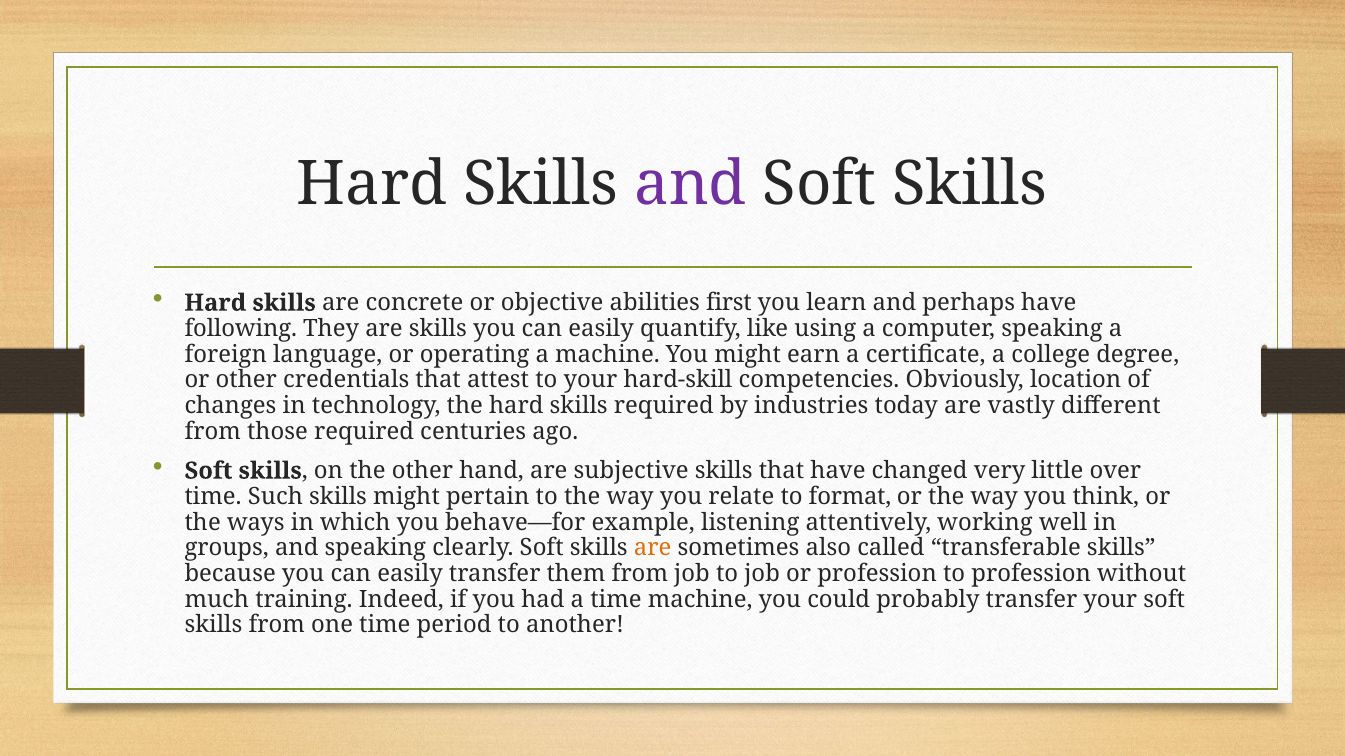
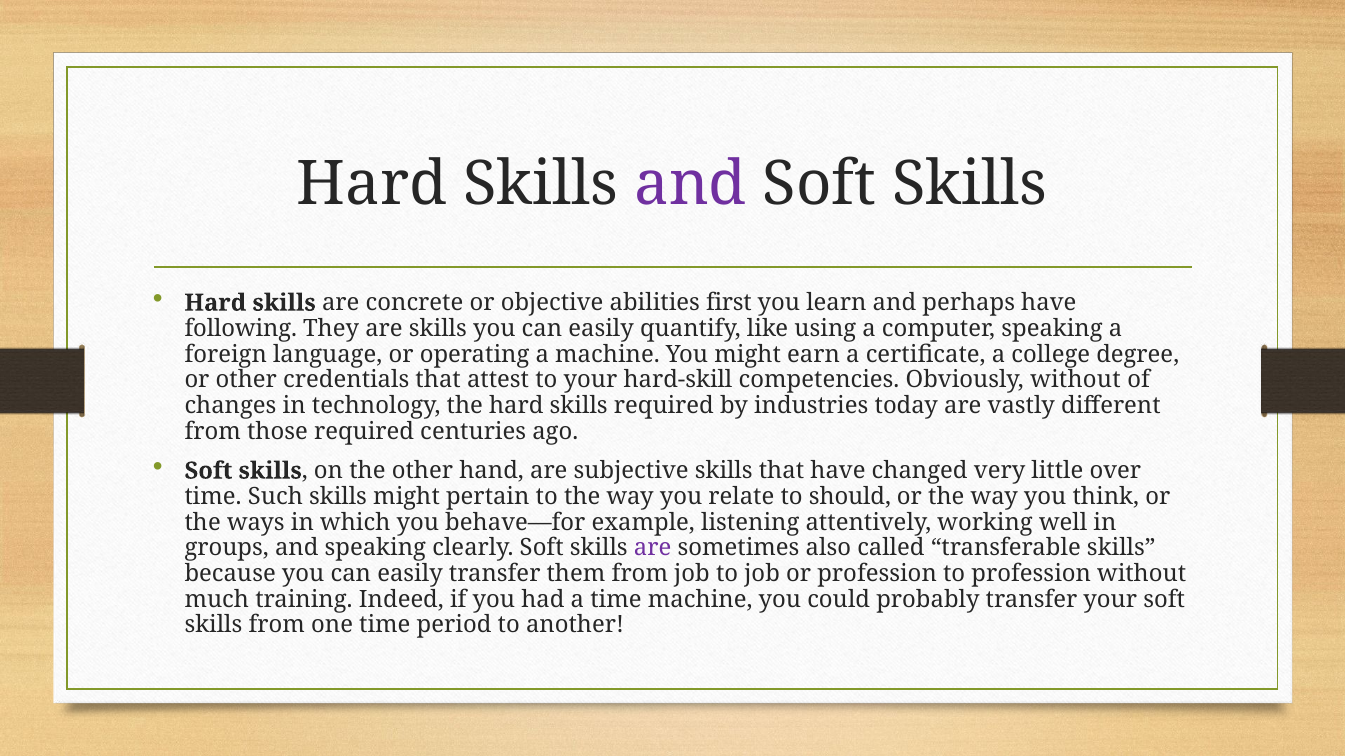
Obviously location: location -> without
format: format -> should
are at (653, 548) colour: orange -> purple
